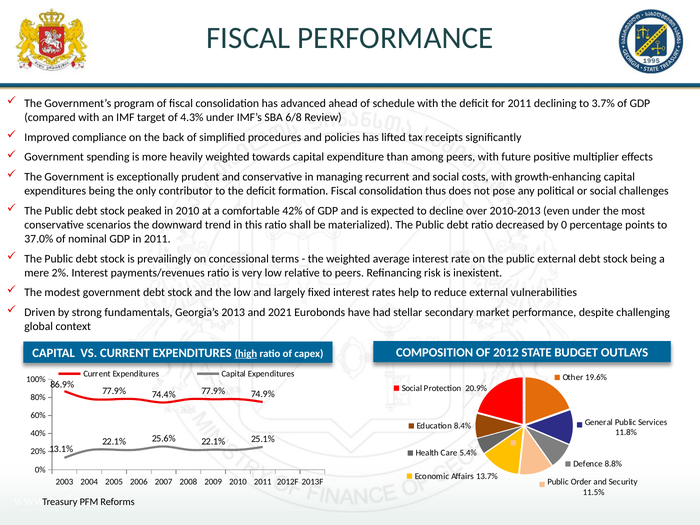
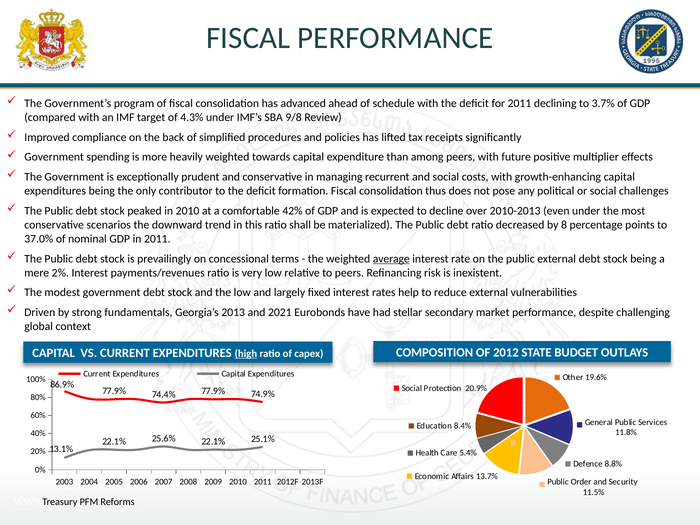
6/8: 6/8 -> 9/8
0: 0 -> 8
average underline: none -> present
